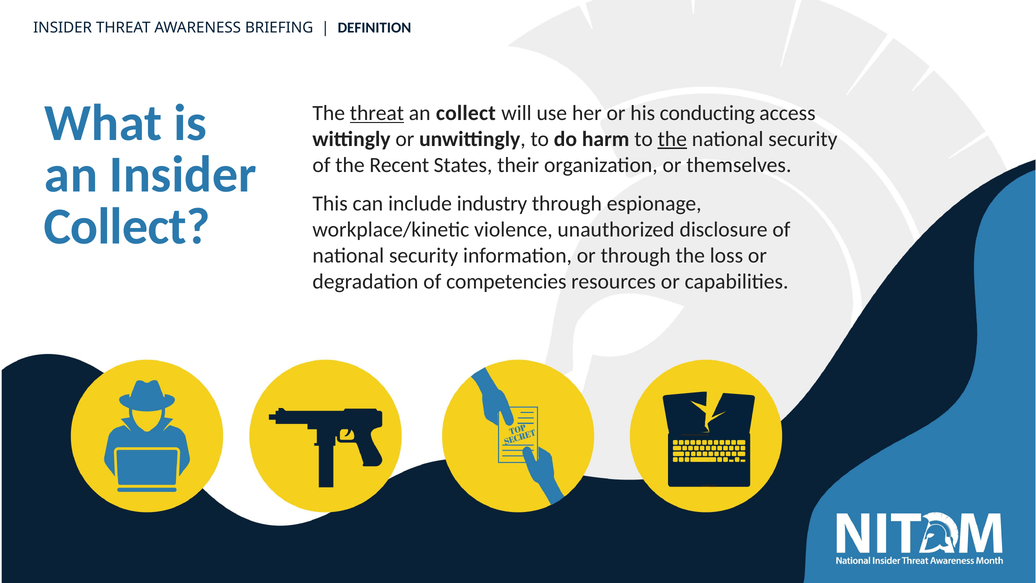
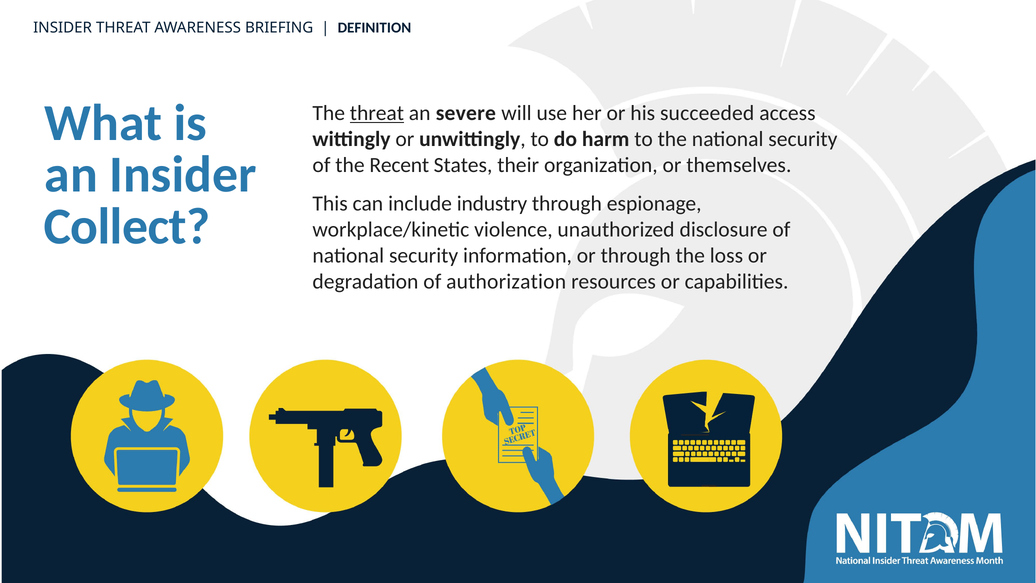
an collect: collect -> severe
conducting: conducting -> succeeded
the at (672, 139) underline: present -> none
competencies: competencies -> authorization
